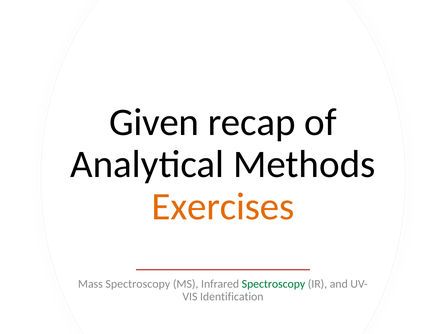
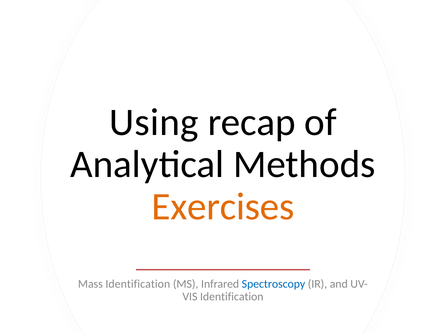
Given: Given -> Using
Mass Spectroscopy: Spectroscopy -> Identification
Spectroscopy at (273, 284) colour: green -> blue
